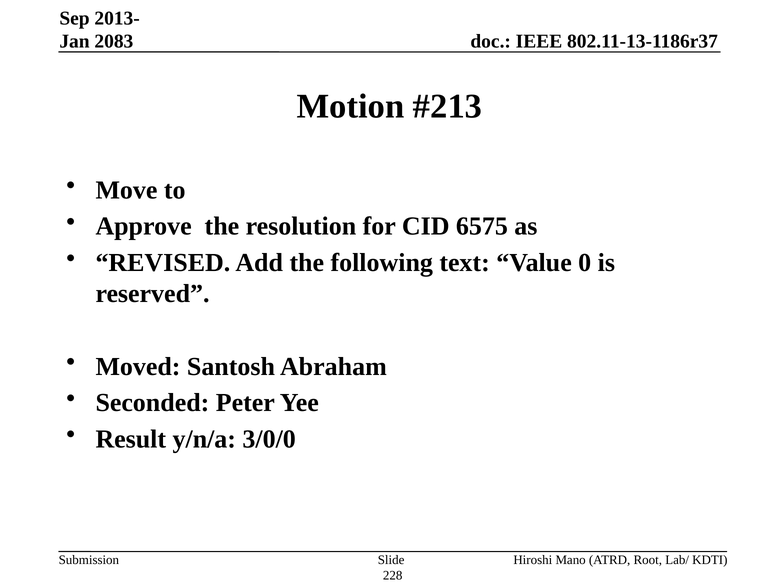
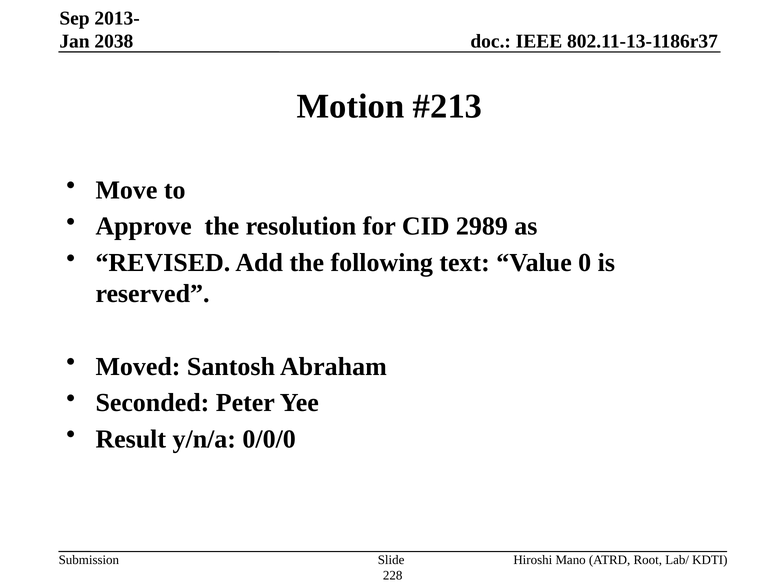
2083: 2083 -> 2038
6575: 6575 -> 2989
3/0/0: 3/0/0 -> 0/0/0
